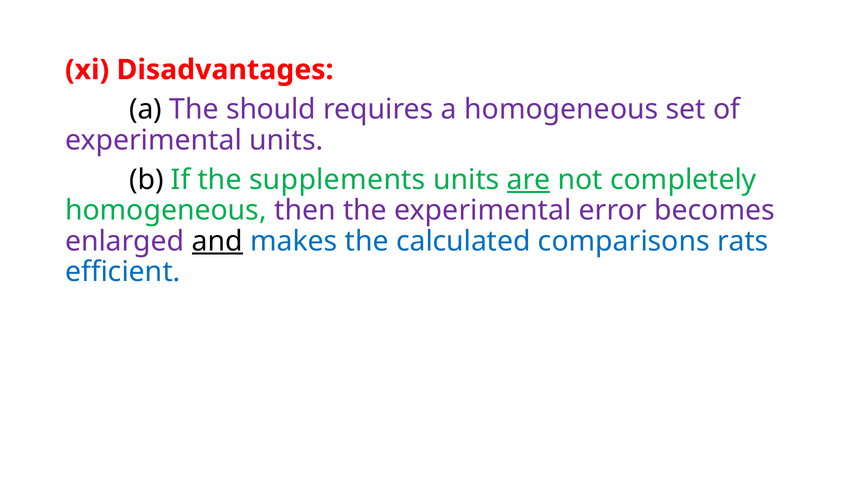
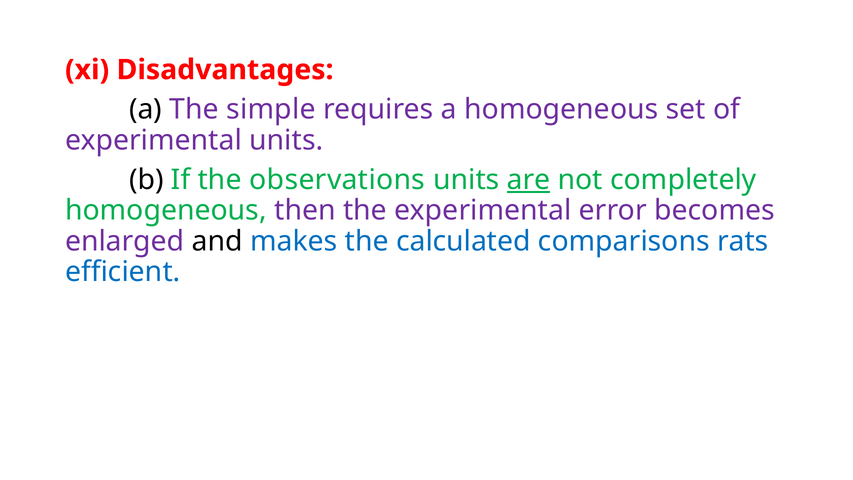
should: should -> simple
supplements: supplements -> observations
and underline: present -> none
